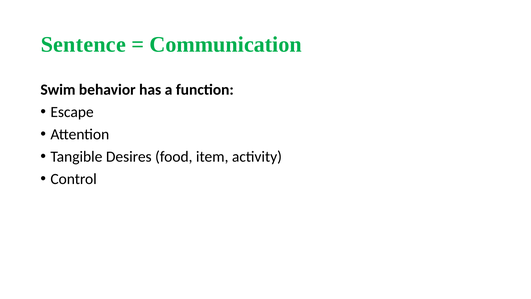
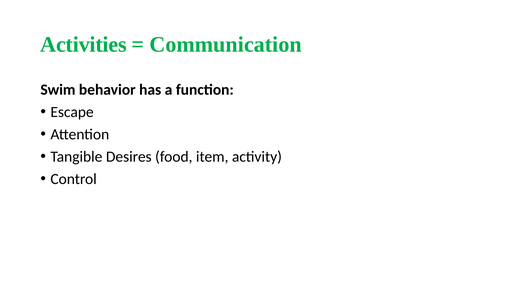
Sentence: Sentence -> Activities
